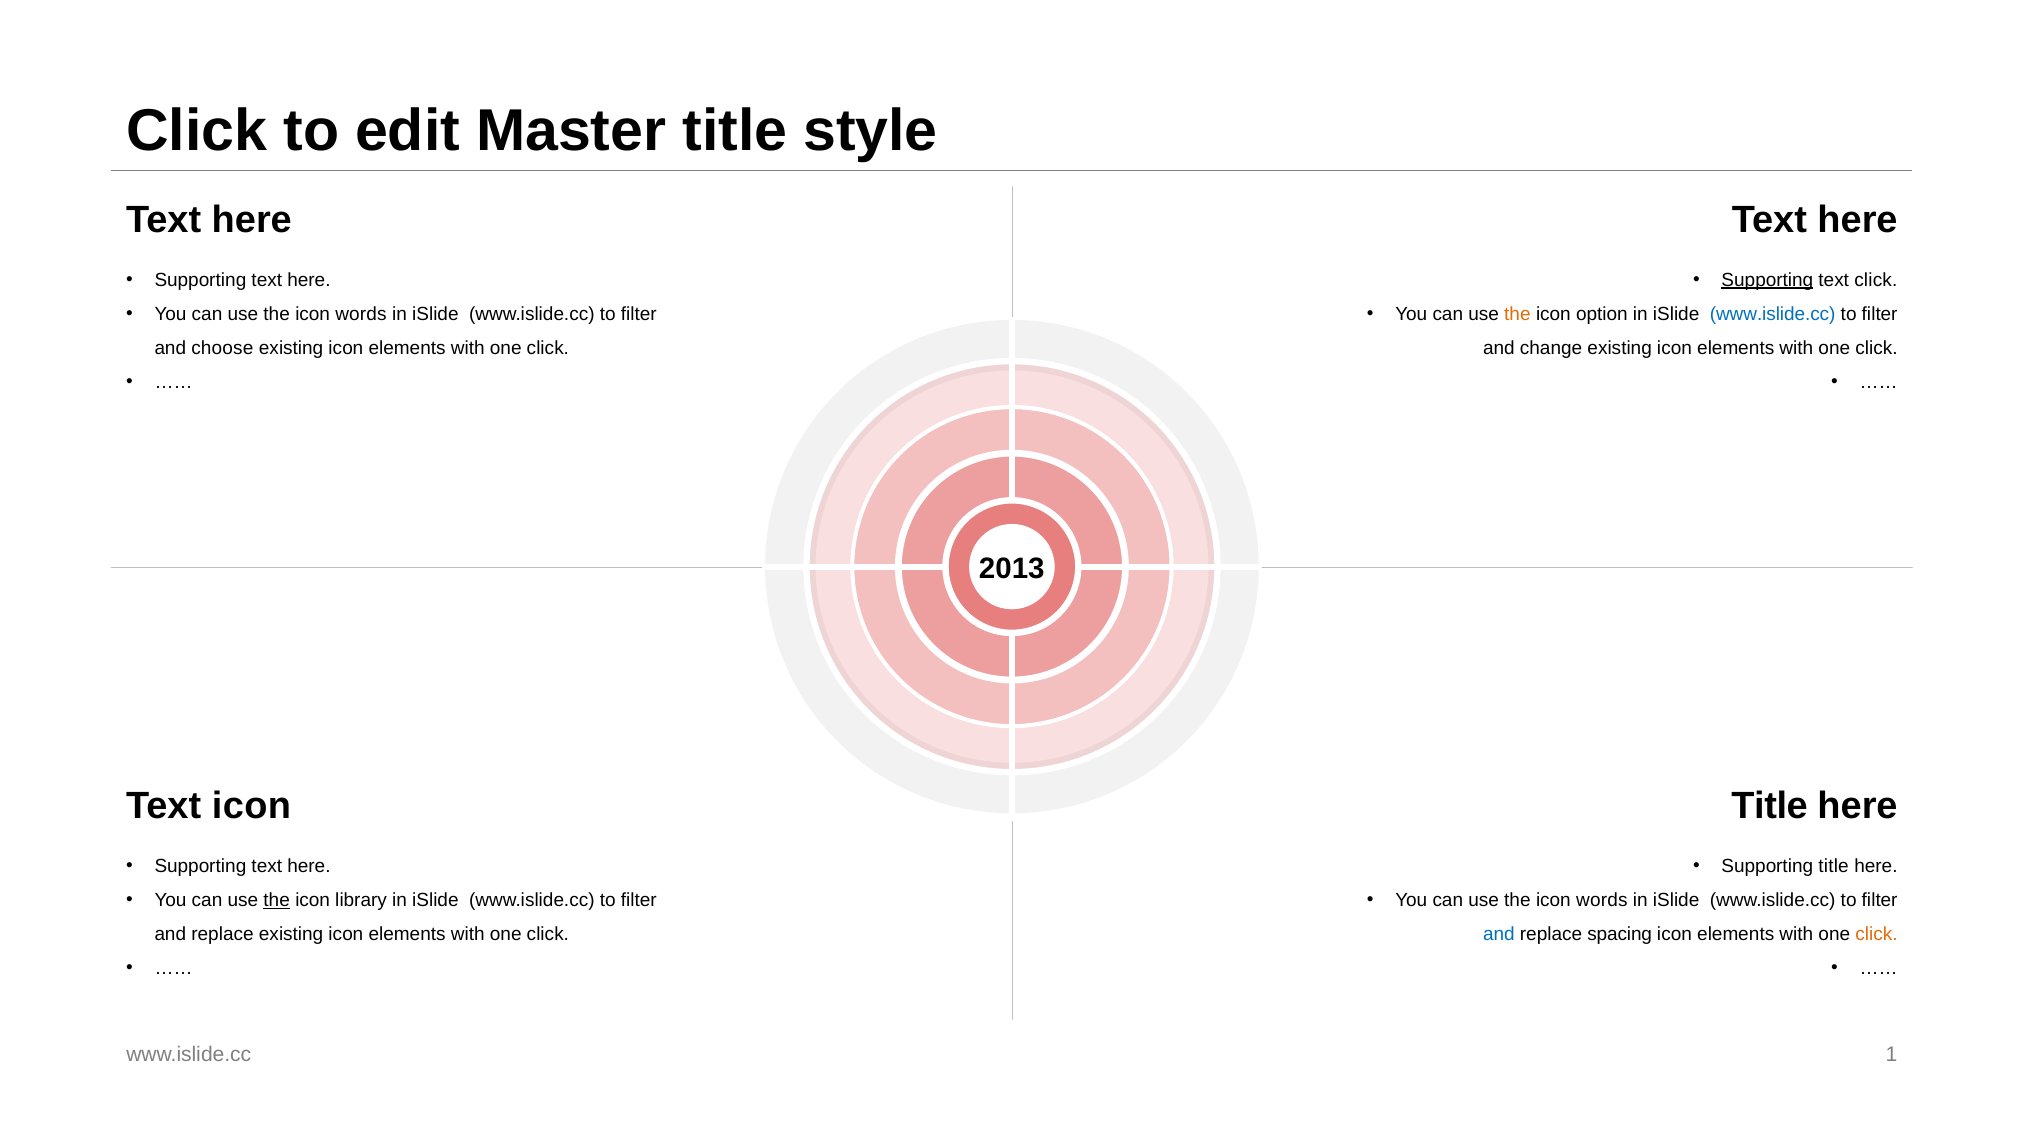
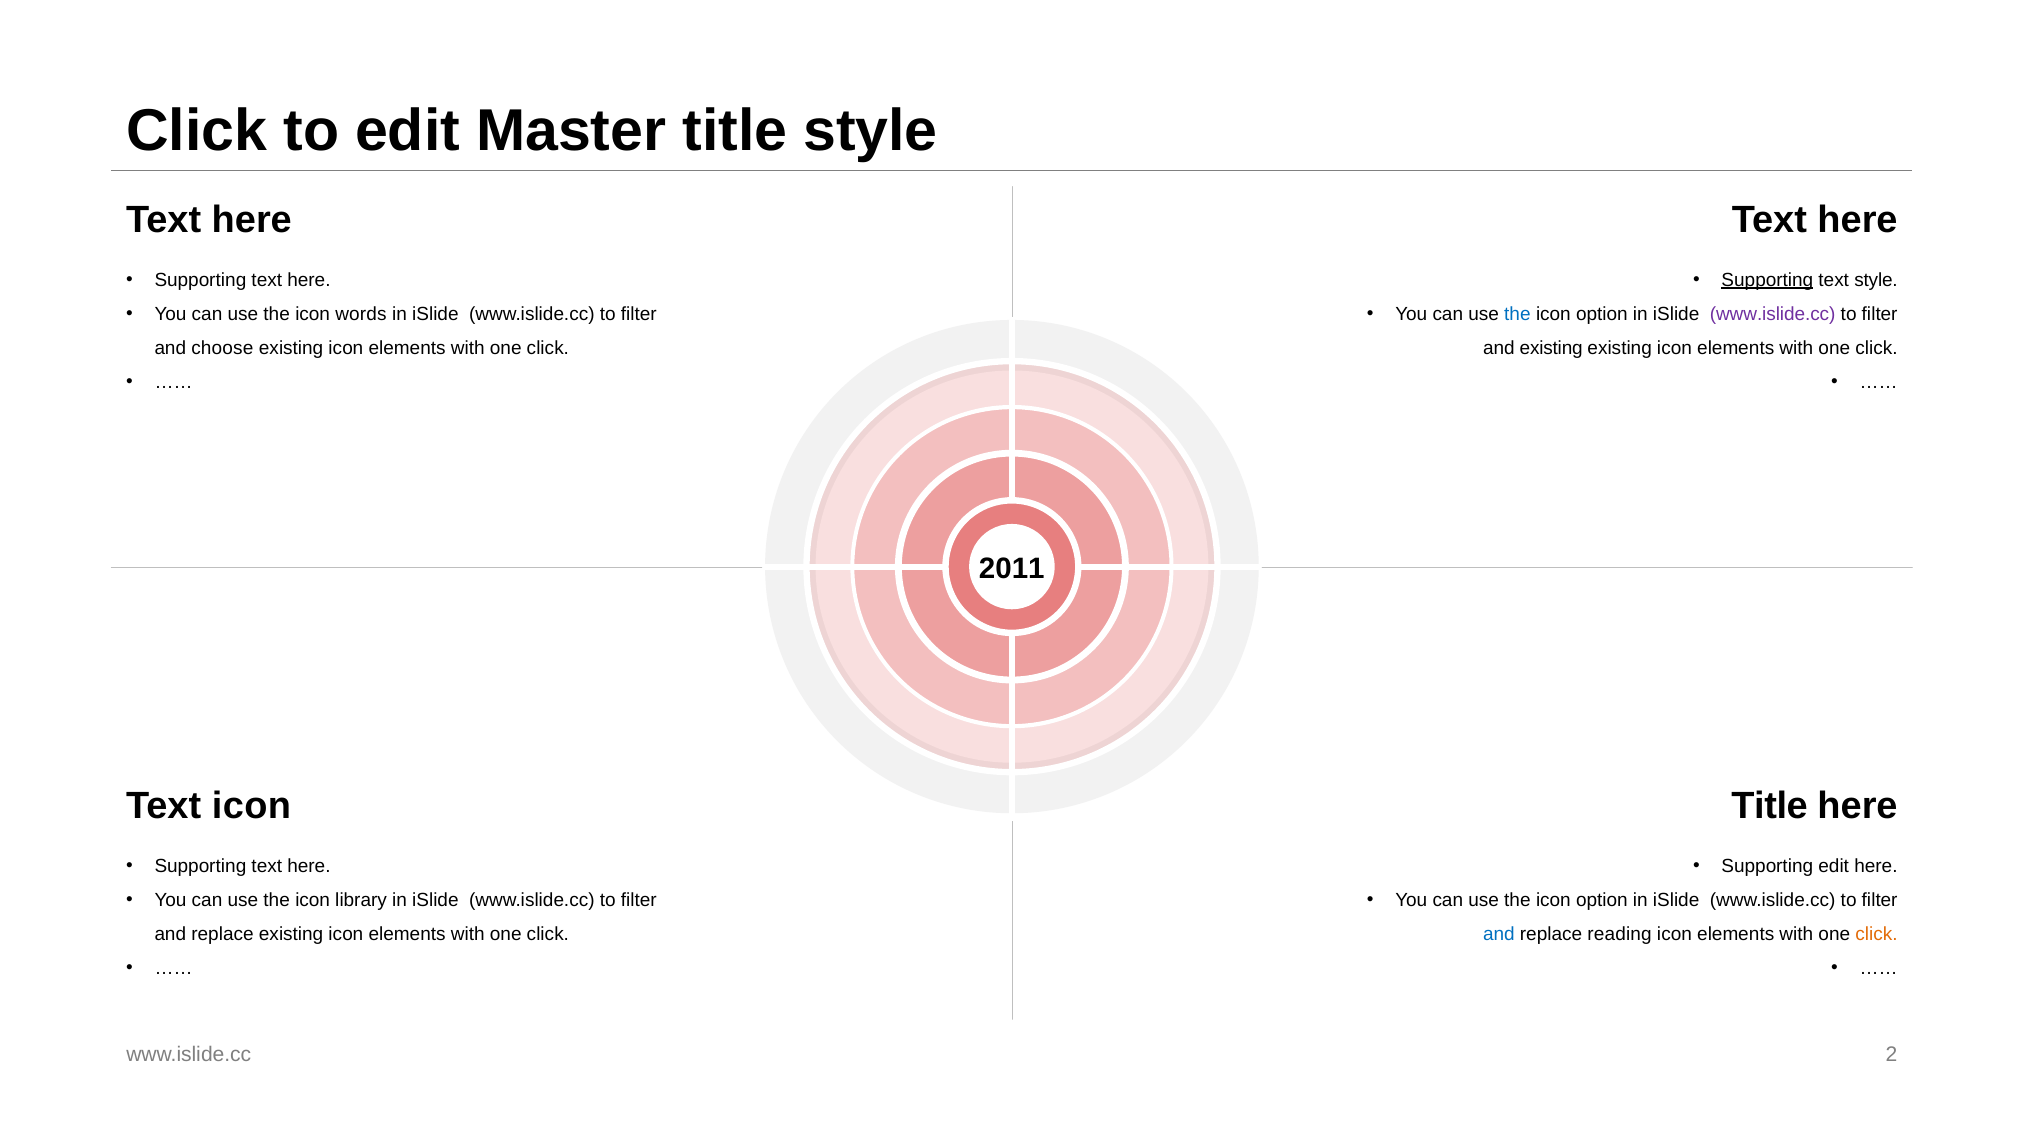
text click: click -> style
the at (1517, 314) colour: orange -> blue
www.islide.cc at (1773, 314) colour: blue -> purple
and change: change -> existing
2013: 2013 -> 2011
Supporting title: title -> edit
the at (277, 900) underline: present -> none
words at (1602, 900): words -> option
spacing: spacing -> reading
1: 1 -> 2
